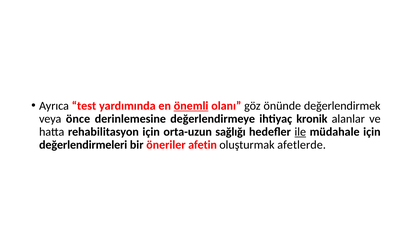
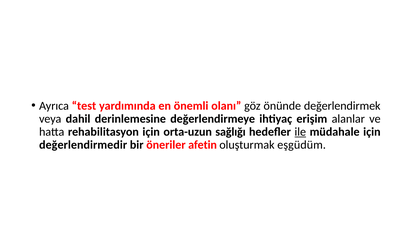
önemli underline: present -> none
önce: önce -> dahil
kronik: kronik -> erişim
değerlendirmeleri: değerlendirmeleri -> değerlendirmedir
afetlerde: afetlerde -> eşgüdüm
